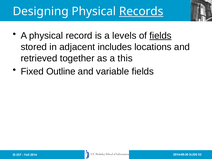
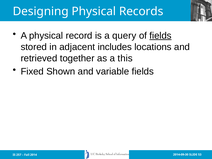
Records underline: present -> none
levels: levels -> query
Outline: Outline -> Shown
